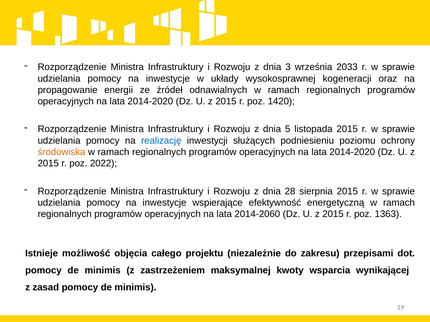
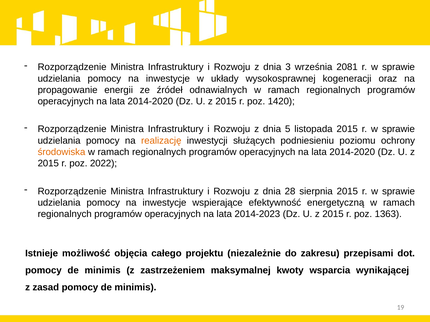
2033: 2033 -> 2081
realizację colour: blue -> orange
2014-2060: 2014-2060 -> 2014-2023
